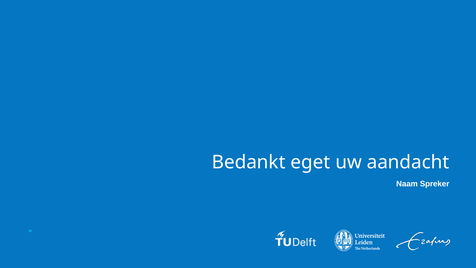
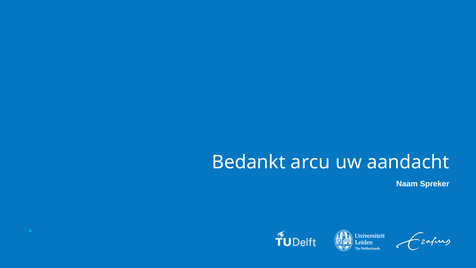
eget: eget -> arcu
